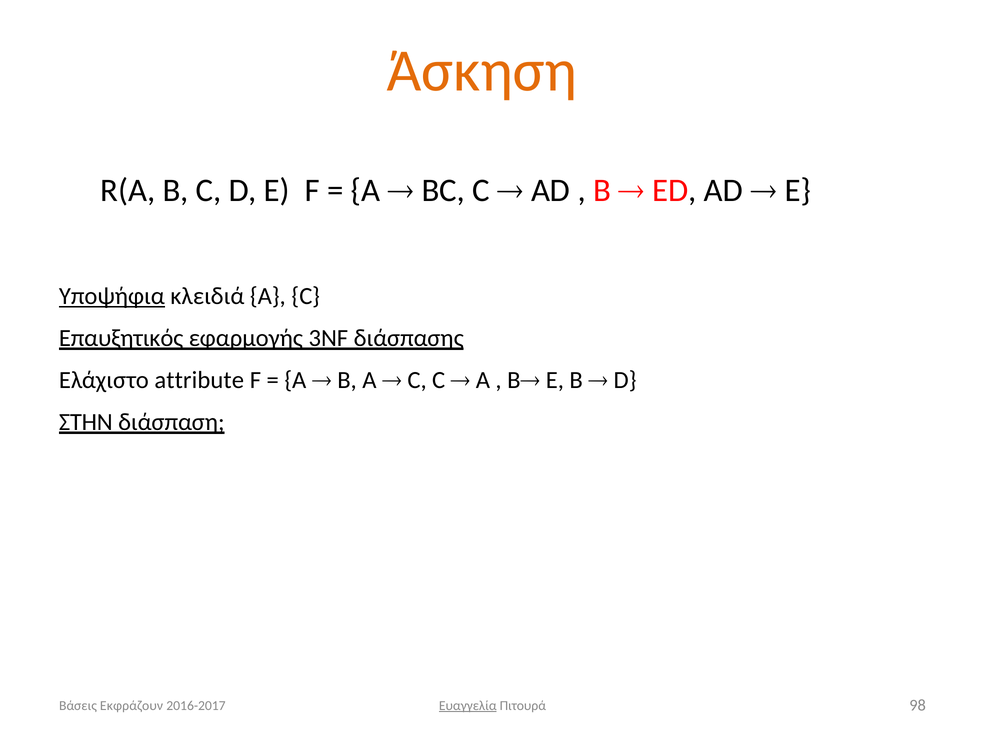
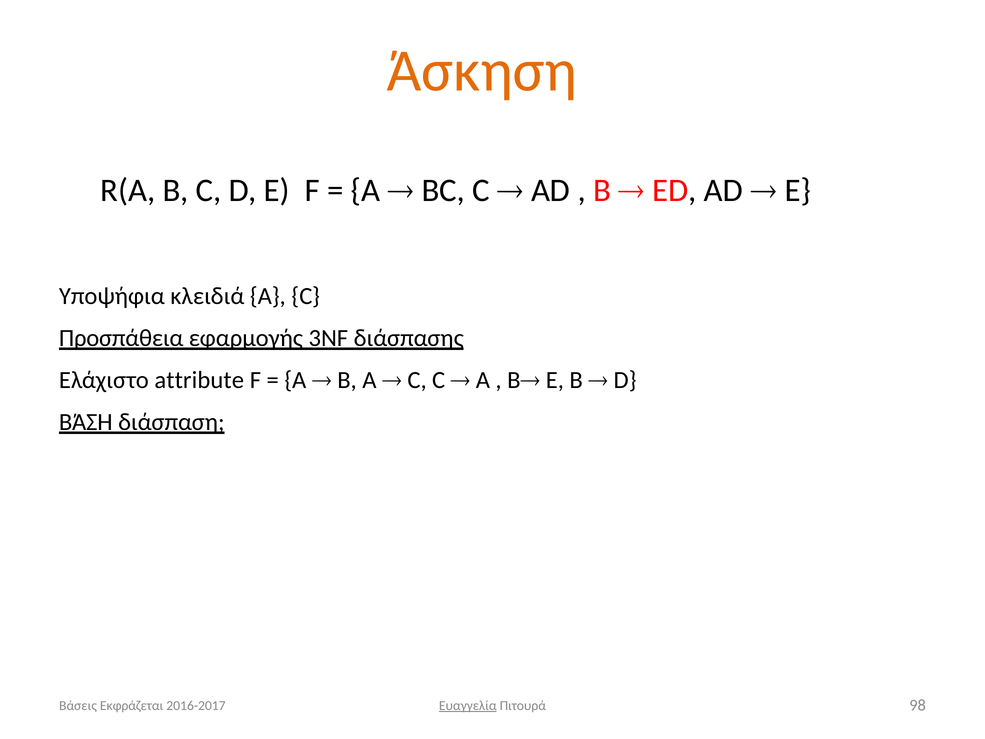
Υποψήφια underline: present -> none
Επαυξητικός: Επαυξητικός -> Προσπάθεια
ΣΤΗΝ: ΣΤΗΝ -> ΒΆΣΗ
Εκφράζουν: Εκφράζουν -> Εκφράζεται
